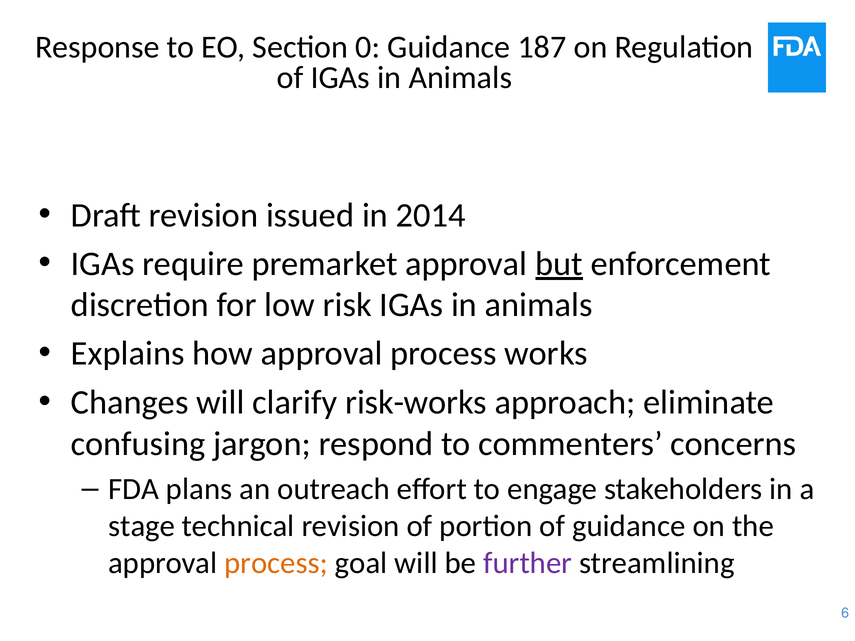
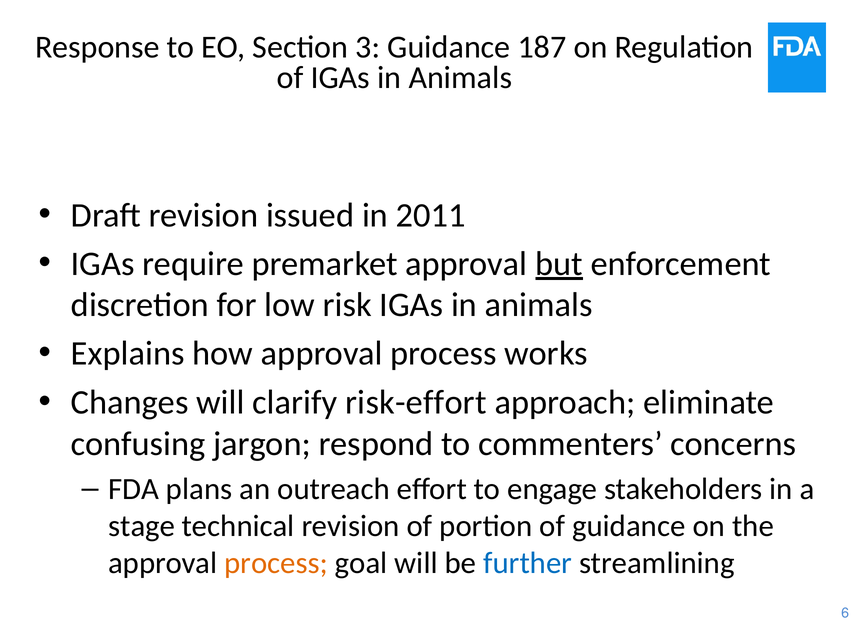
0: 0 -> 3
2014: 2014 -> 2011
risk-works: risk-works -> risk-effort
further colour: purple -> blue
